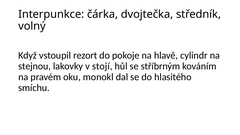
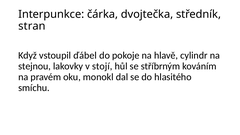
volný: volný -> stran
rezort: rezort -> ďábel
